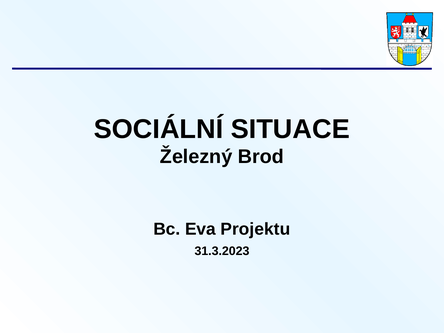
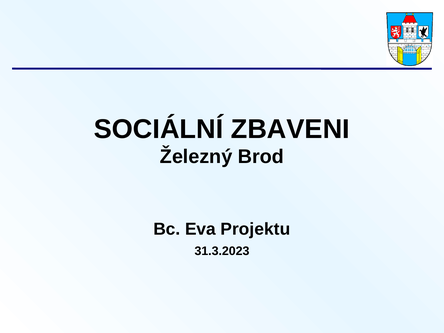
SITUACE: SITUACE -> ZBAVENI
